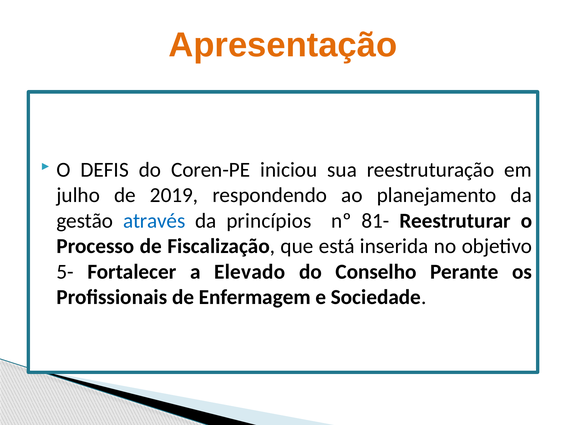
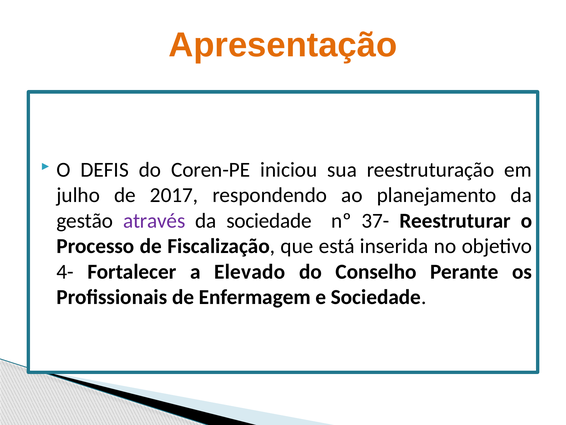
2019: 2019 -> 2017
através colour: blue -> purple
da princípios: princípios -> sociedade
81-: 81- -> 37-
5-: 5- -> 4-
